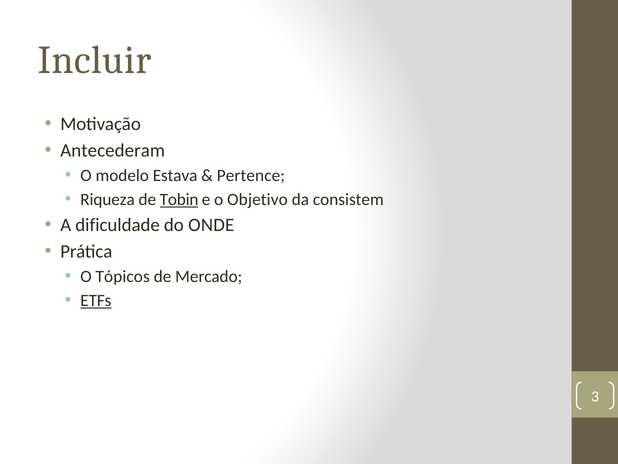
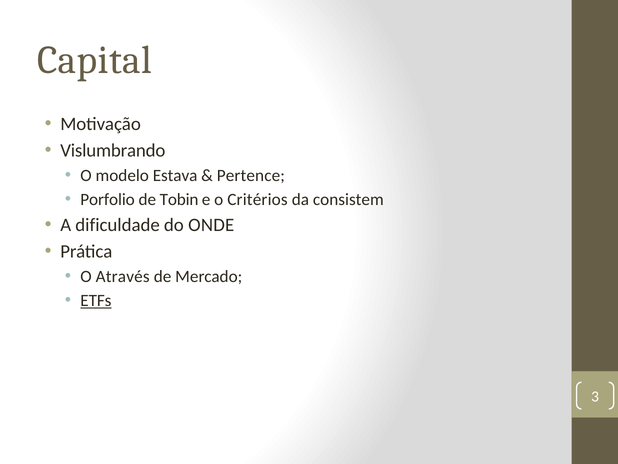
Incluir: Incluir -> Capital
Antecederam: Antecederam -> Vislumbrando
Riqueza: Riqueza -> Porfolio
Tobin underline: present -> none
Objetivo: Objetivo -> Critérios
Tópicos: Tópicos -> Através
